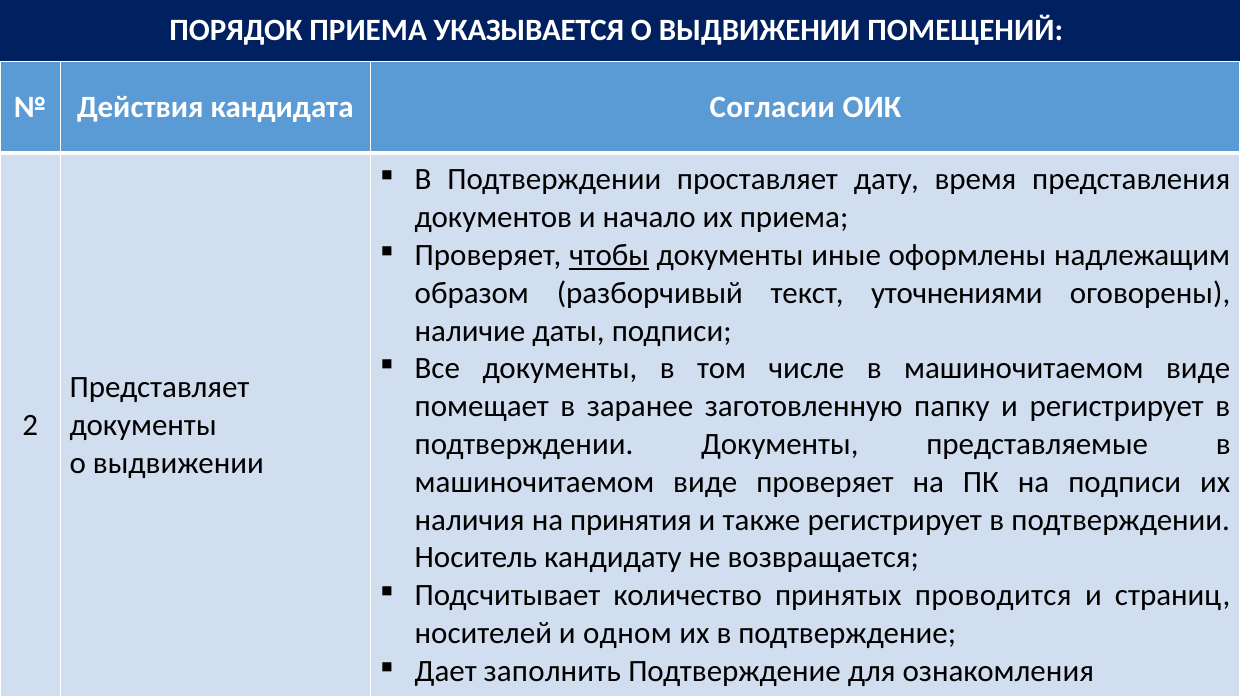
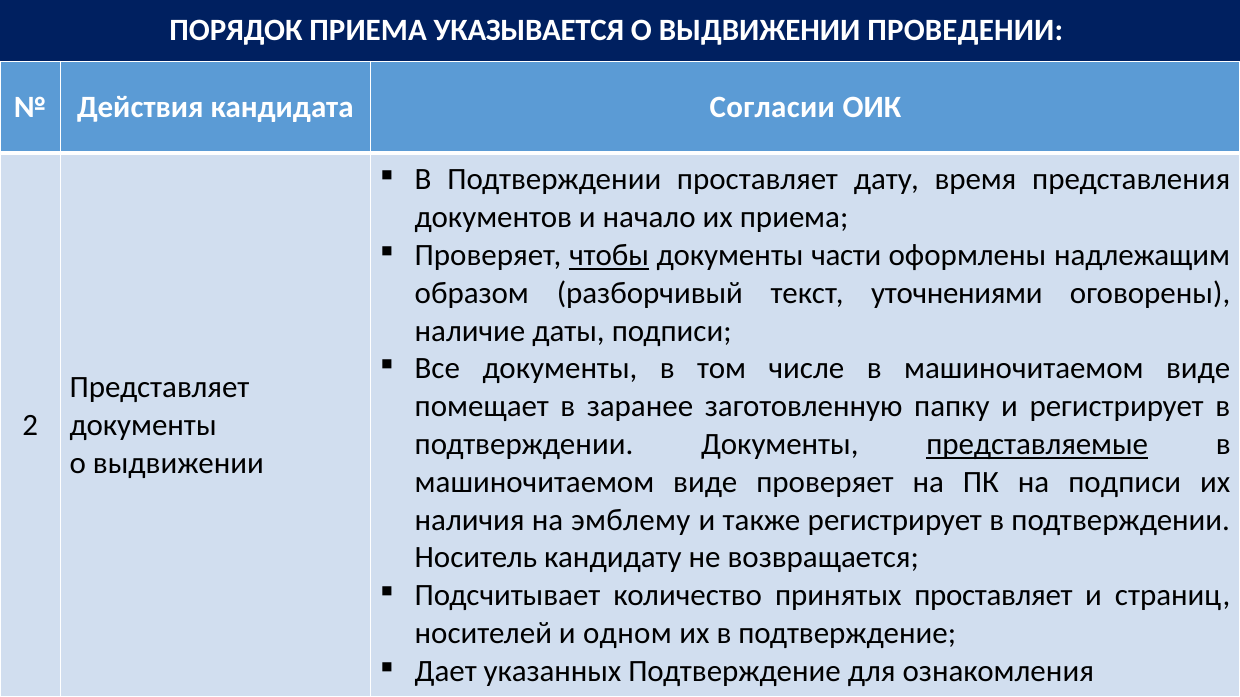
ПОМЕЩЕНИЙ: ПОМЕЩЕНИЙ -> ПРОВЕДЕНИИ
иные: иные -> части
представляемые underline: none -> present
принятия: принятия -> эмблему
принятых проводится: проводится -> проставляет
заполнить: заполнить -> указанных
